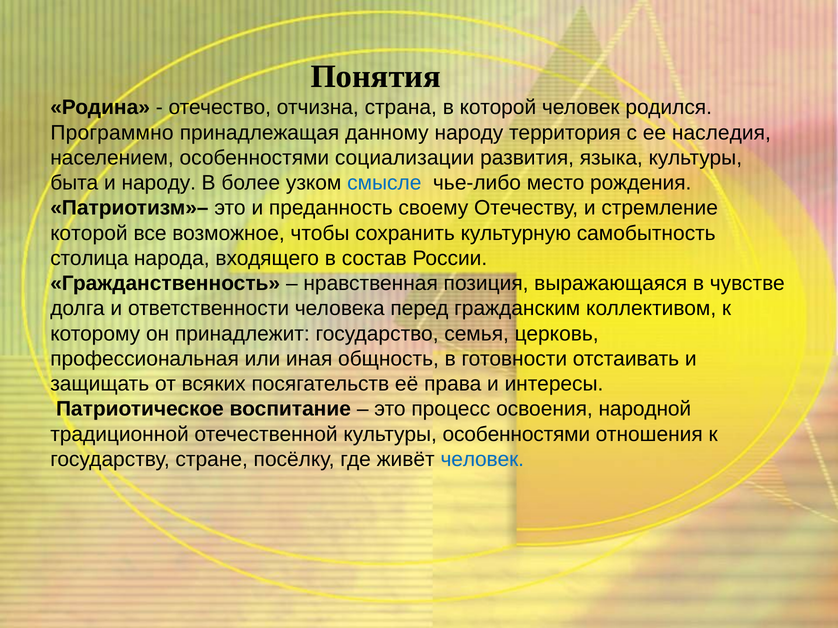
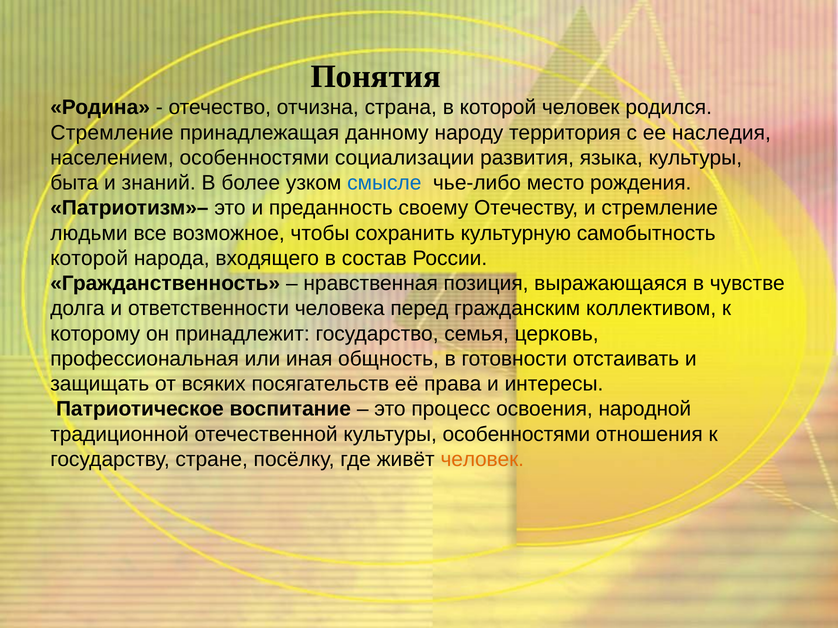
Программно at (112, 133): Программно -> Стремление
и народу: народу -> знаний
которой at (89, 233): которой -> людьми
столица at (89, 259): столица -> которой
человек at (482, 460) colour: blue -> orange
